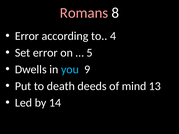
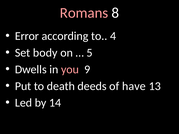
Set error: error -> body
you colour: light blue -> pink
mind: mind -> have
